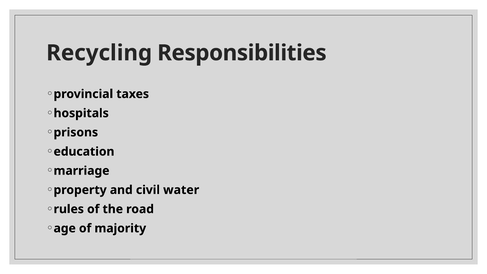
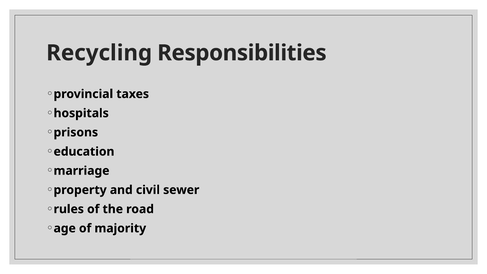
water: water -> sewer
